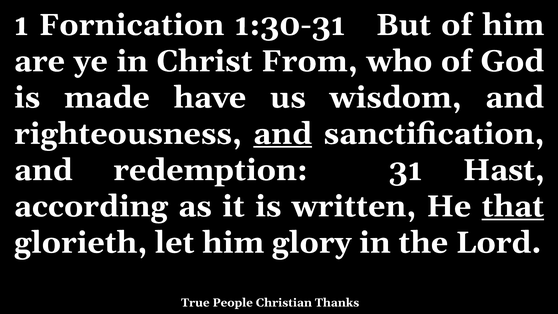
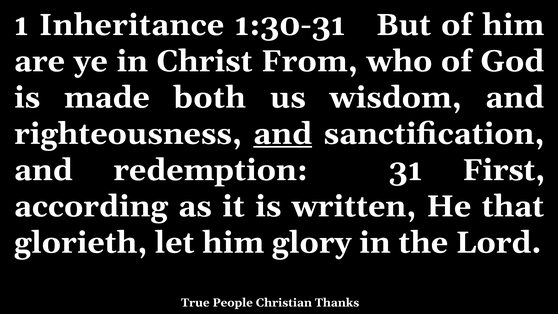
Fornication: Fornication -> Inheritance
have: have -> both
Hast: Hast -> First
that underline: present -> none
